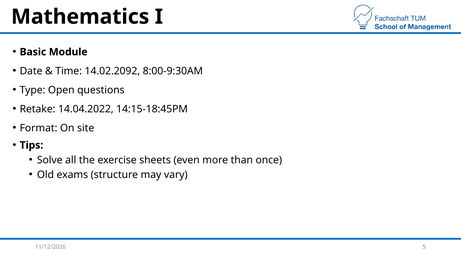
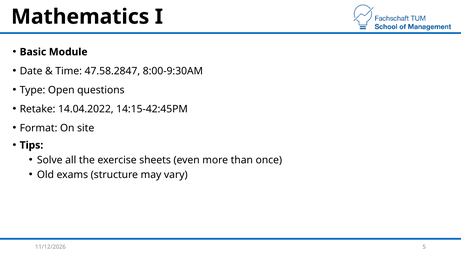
14.02.2092: 14.02.2092 -> 47.58.2847
14:15-18:45PM: 14:15-18:45PM -> 14:15-42:45PM
